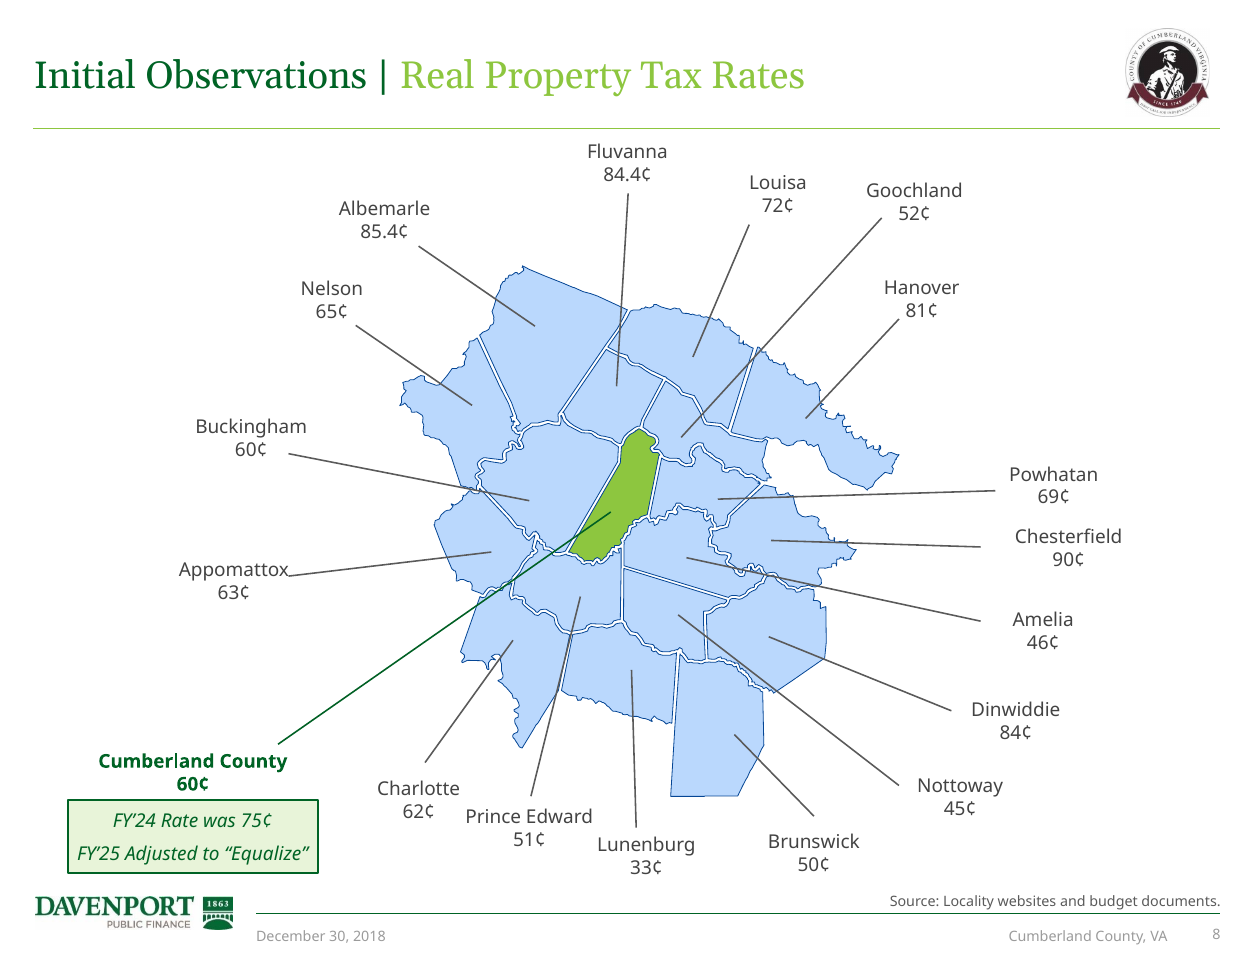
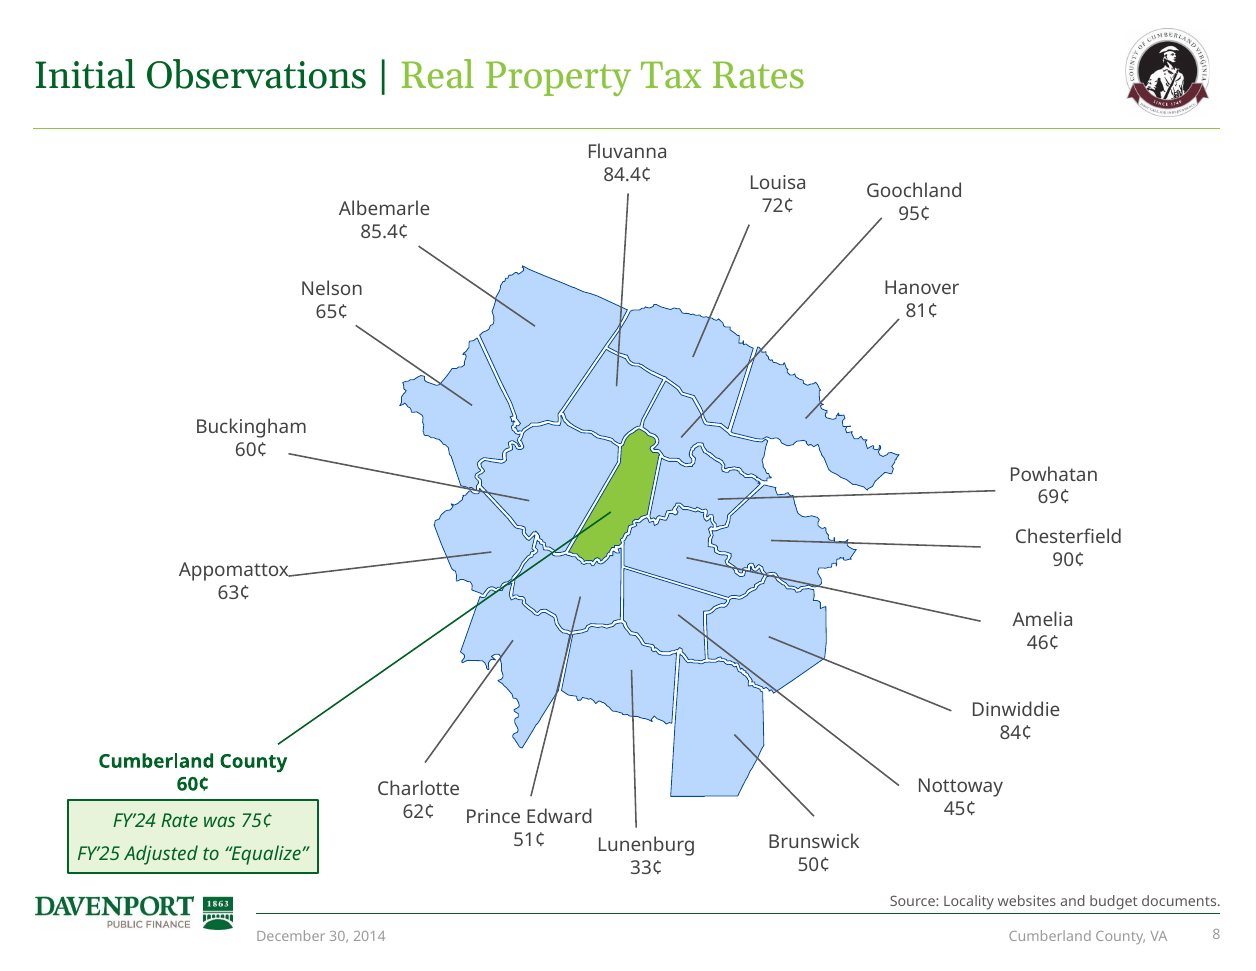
52¢: 52¢ -> 95¢
2018: 2018 -> 2014
